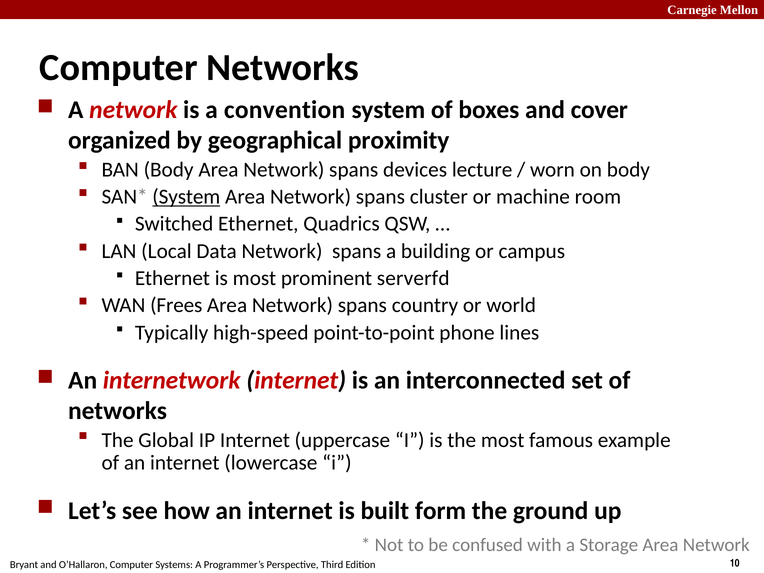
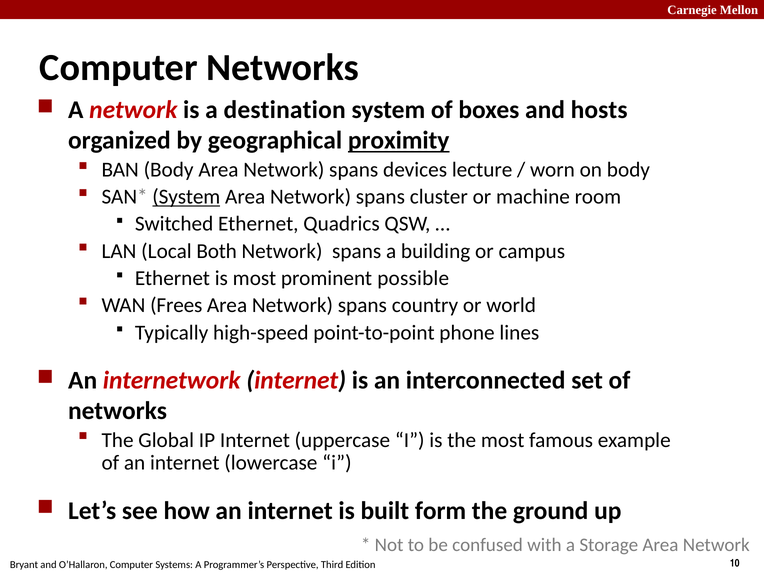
convention: convention -> destination
cover: cover -> hosts
proximity underline: none -> present
Data: Data -> Both
serverfd: serverfd -> possible
